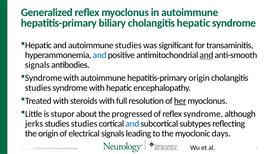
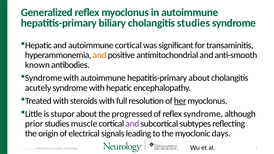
cholangitis hepatic: hepatic -> studies
autoimmune studies: studies -> cortical
and at (100, 55) colour: blue -> orange
and at (206, 55) underline: present -> none
signals at (37, 65): signals -> known
hepatitis-primary origin: origin -> about
studies at (38, 88): studies -> acutely
jerks: jerks -> prior
studies studies: studies -> muscle
and at (132, 124) colour: blue -> purple
